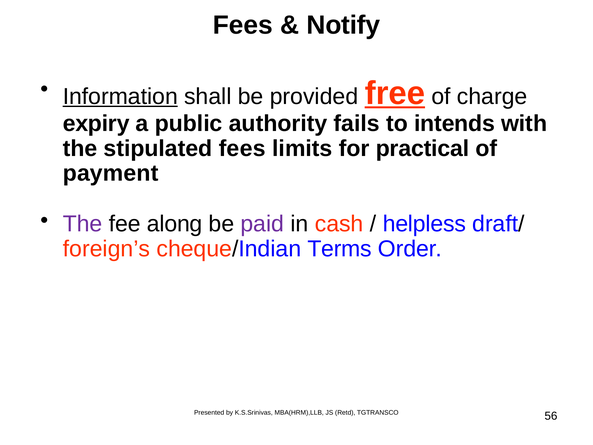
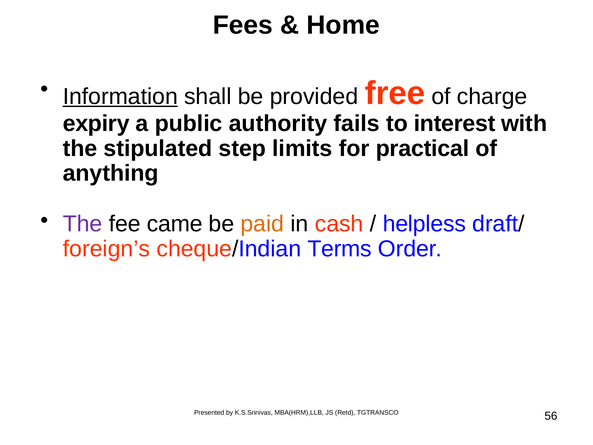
Notify: Notify -> Home
free underline: present -> none
intends: intends -> interest
stipulated fees: fees -> step
payment: payment -> anything
along: along -> came
paid colour: purple -> orange
